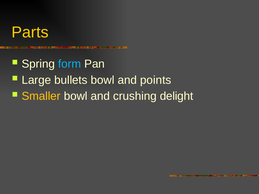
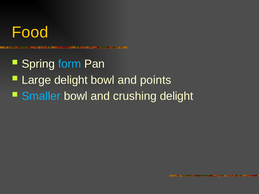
Parts: Parts -> Food
Large bullets: bullets -> delight
Smaller colour: yellow -> light blue
